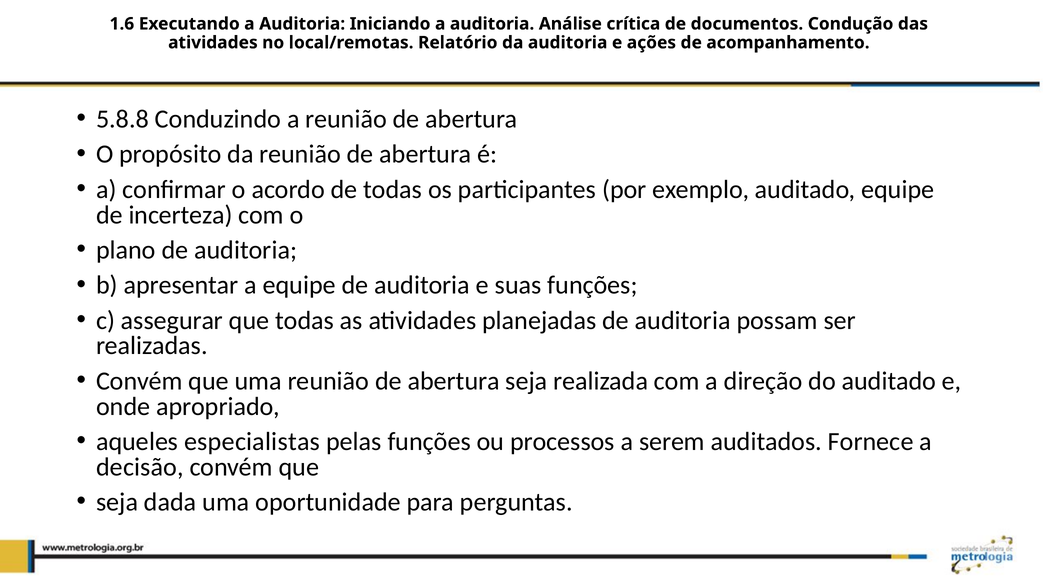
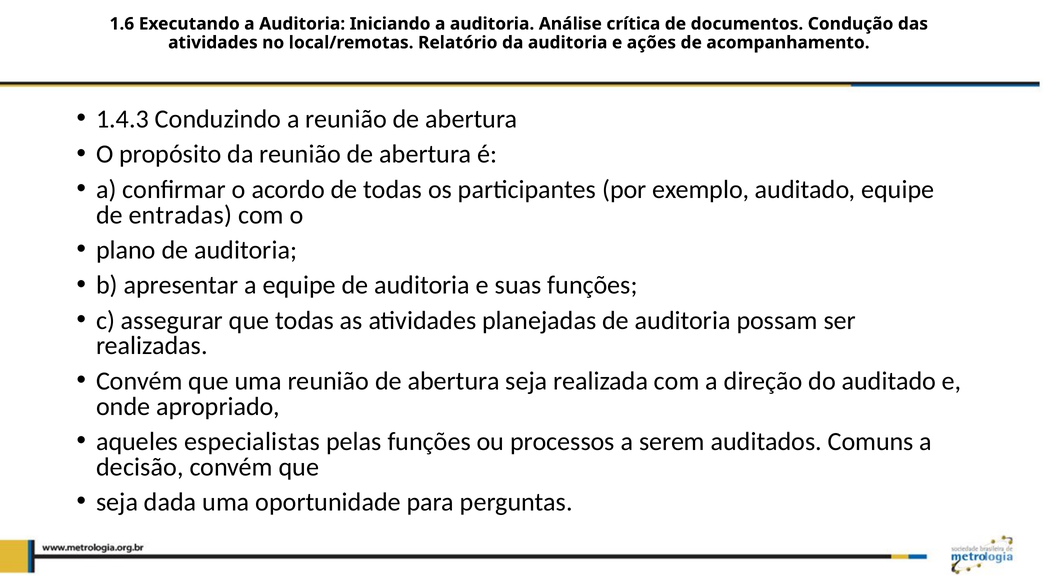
5.8.8: 5.8.8 -> 1.4.3
incerteza: incerteza -> entradas
Fornece: Fornece -> Comuns
